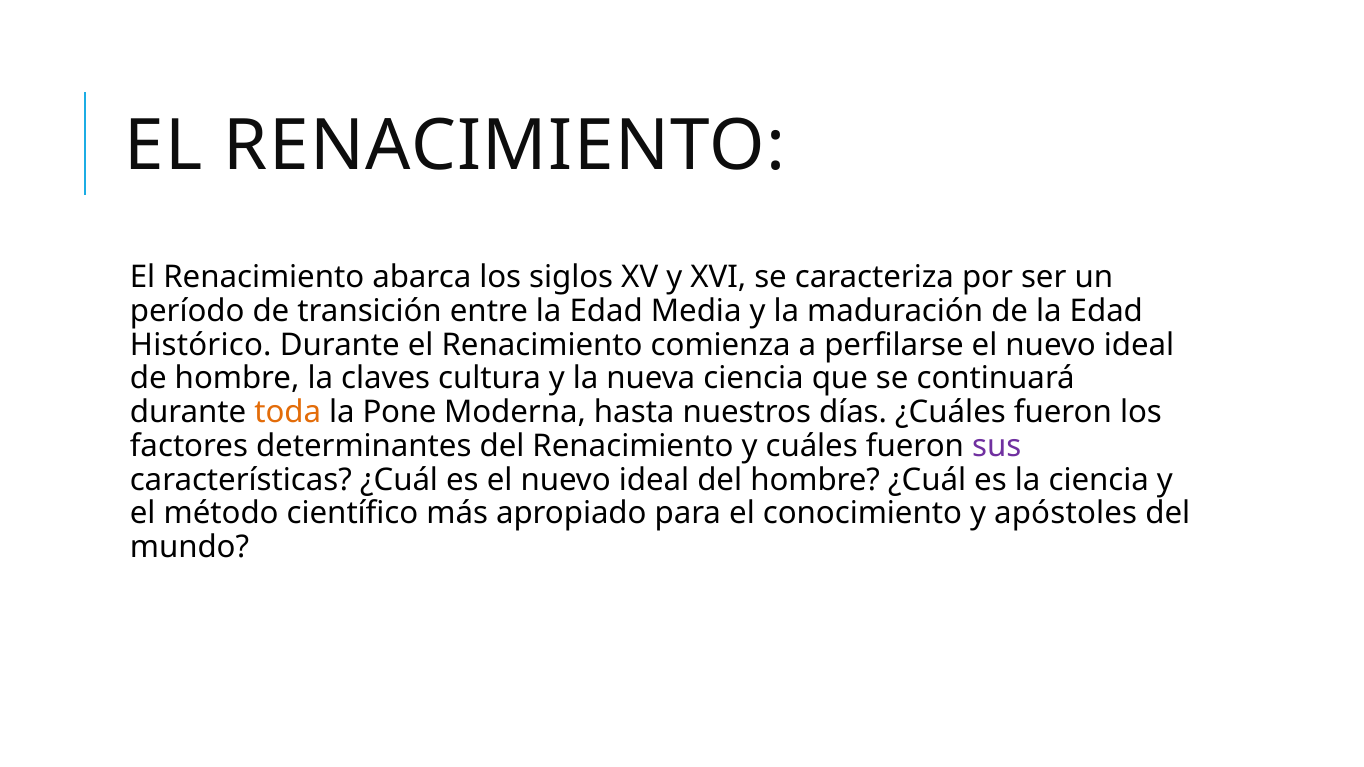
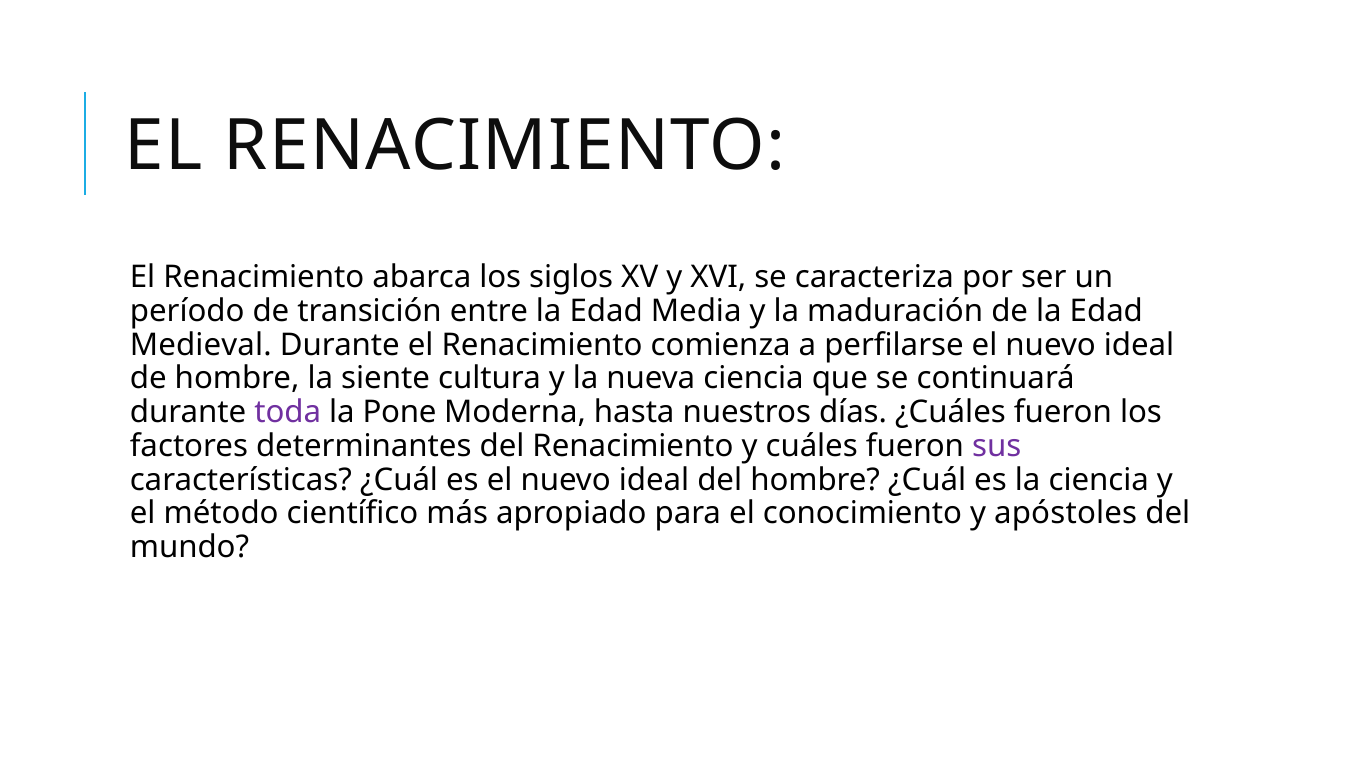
Histórico: Histórico -> Medieval
claves: claves -> siente
toda colour: orange -> purple
